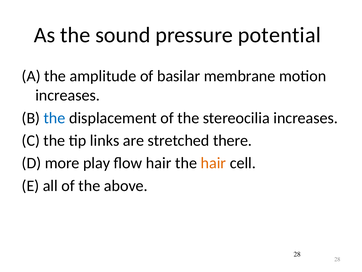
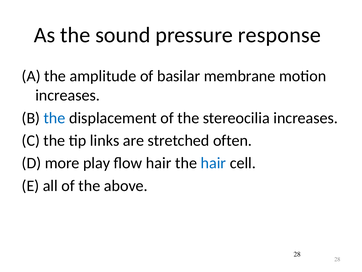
potential: potential -> response
there: there -> often
hair at (213, 163) colour: orange -> blue
